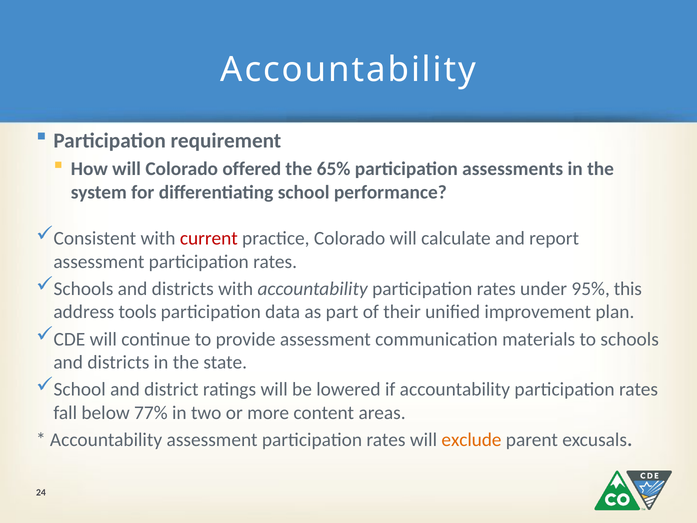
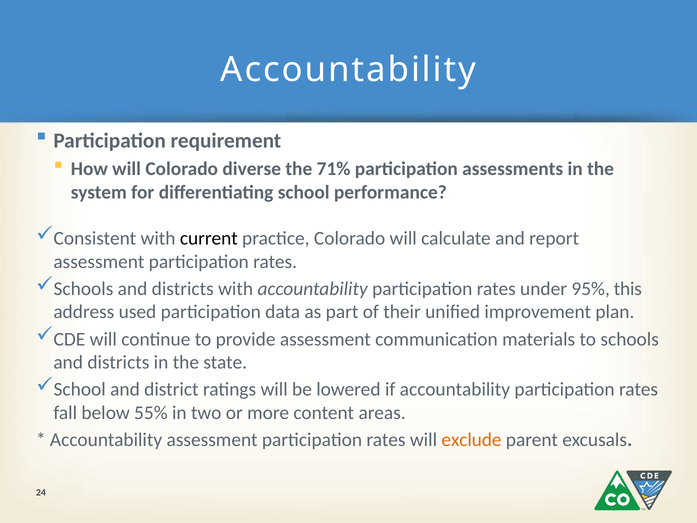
offered: offered -> diverse
65%: 65% -> 71%
current colour: red -> black
tools: tools -> used
77%: 77% -> 55%
